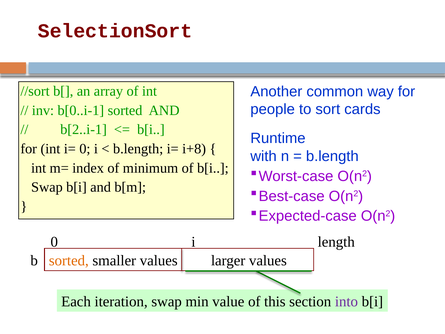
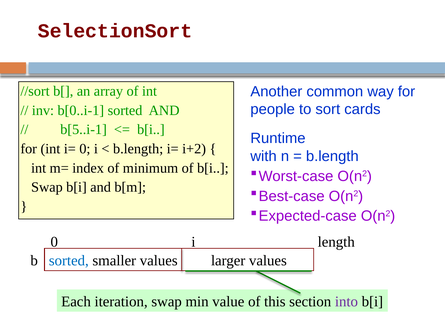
b[2..i-1: b[2..i-1 -> b[5..i-1
i+8: i+8 -> i+2
sorted at (69, 260) colour: orange -> blue
